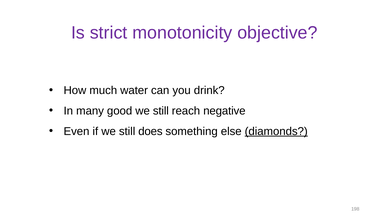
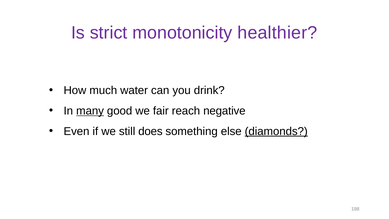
objective: objective -> healthier
many underline: none -> present
good we still: still -> fair
